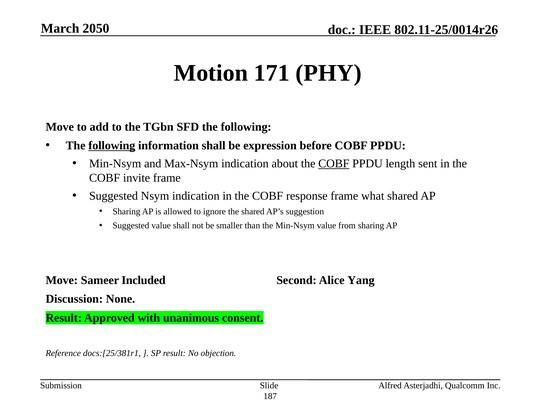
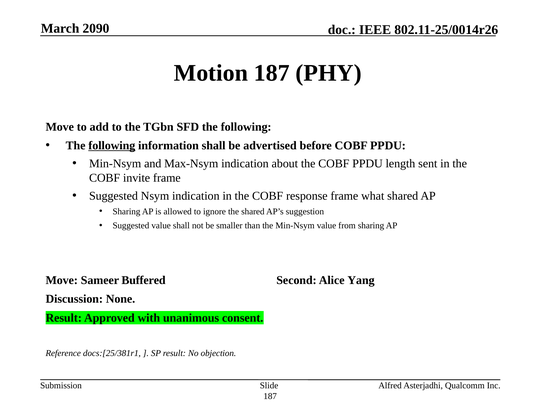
2050: 2050 -> 2090
Motion 171: 171 -> 187
expression: expression -> advertised
COBF at (334, 164) underline: present -> none
Included: Included -> Buffered
